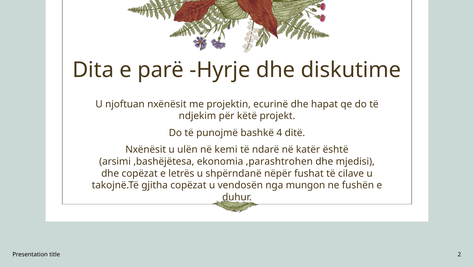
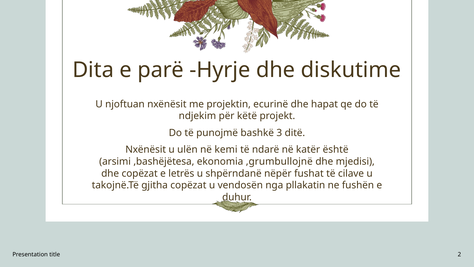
4: 4 -> 3
,parashtrohen: ,parashtrohen -> ,grumbullojnë
mungon: mungon -> pllakatin
